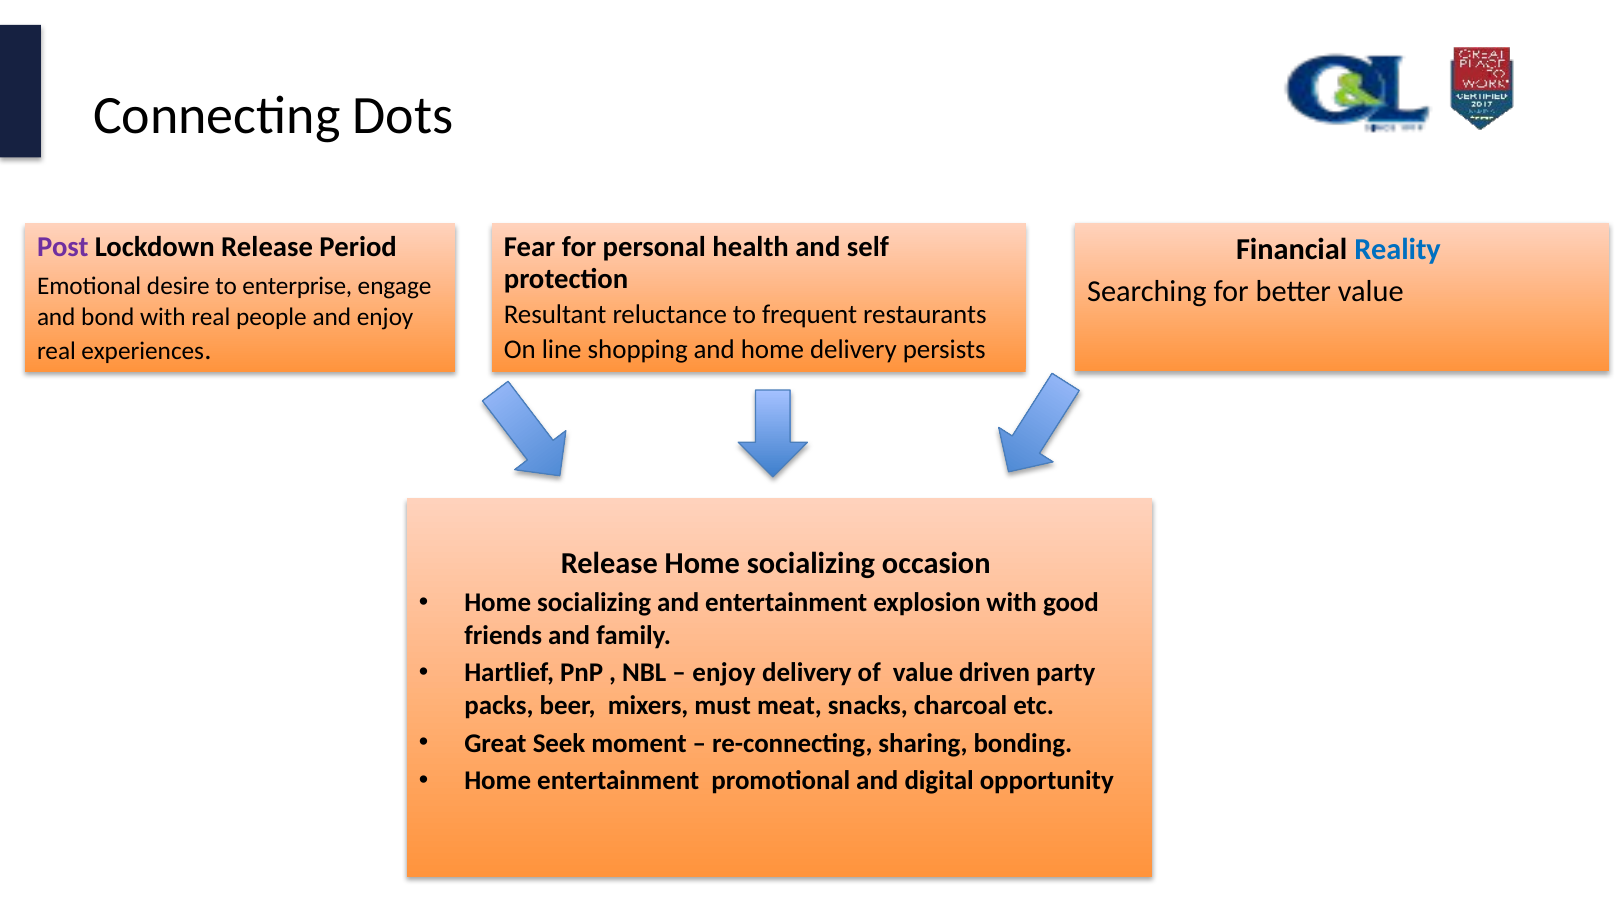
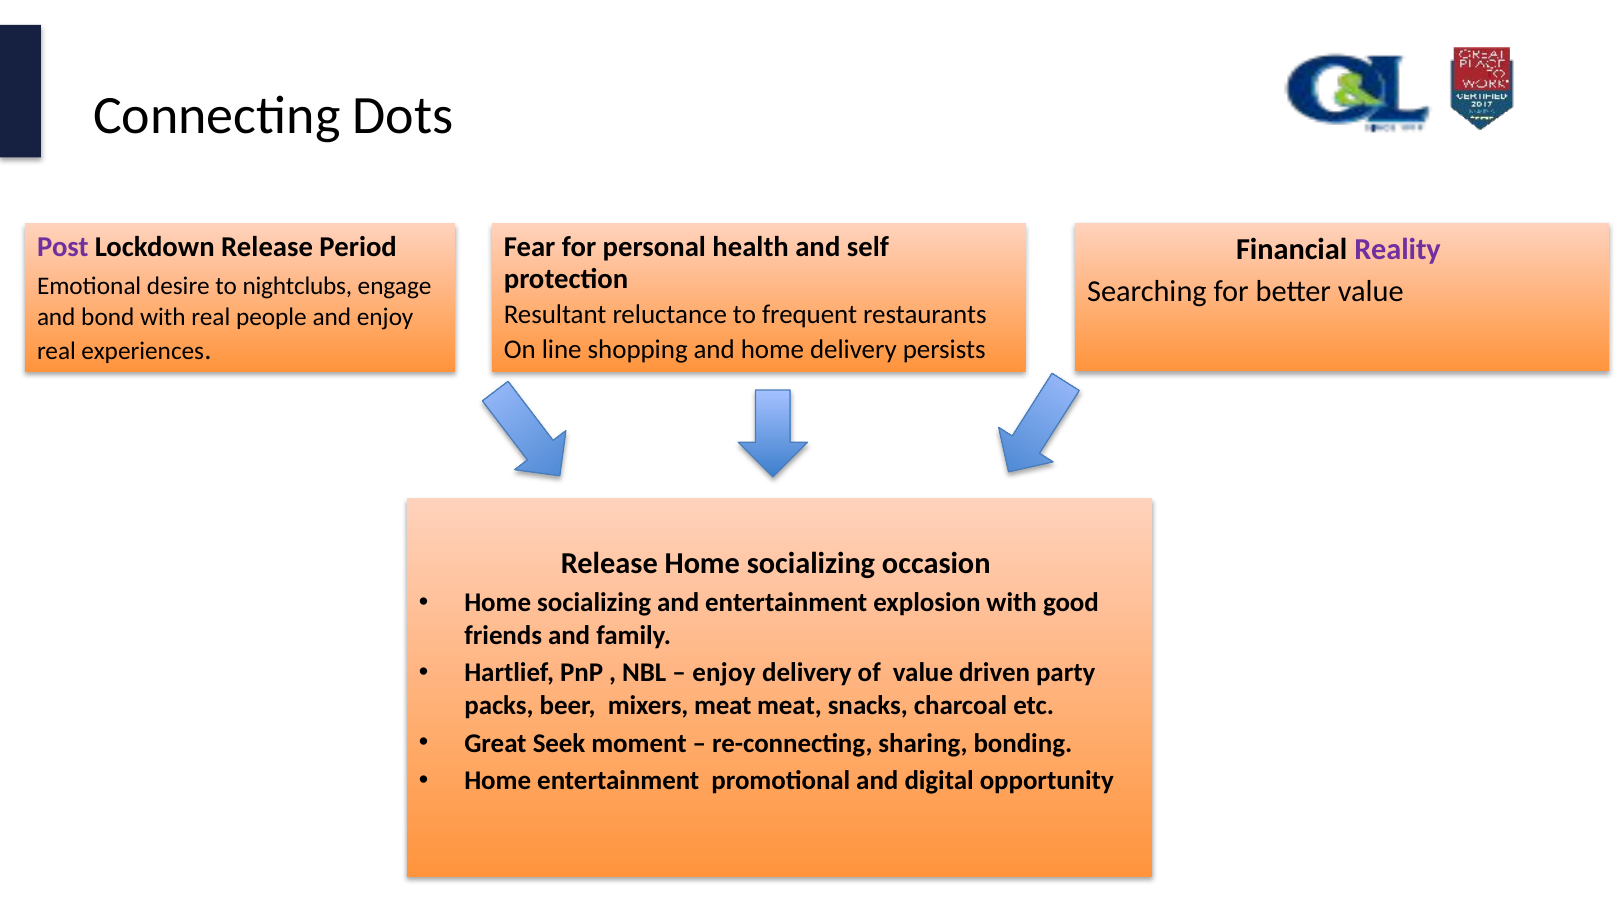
Reality colour: blue -> purple
enterprise: enterprise -> nightclubs
mixers must: must -> meat
